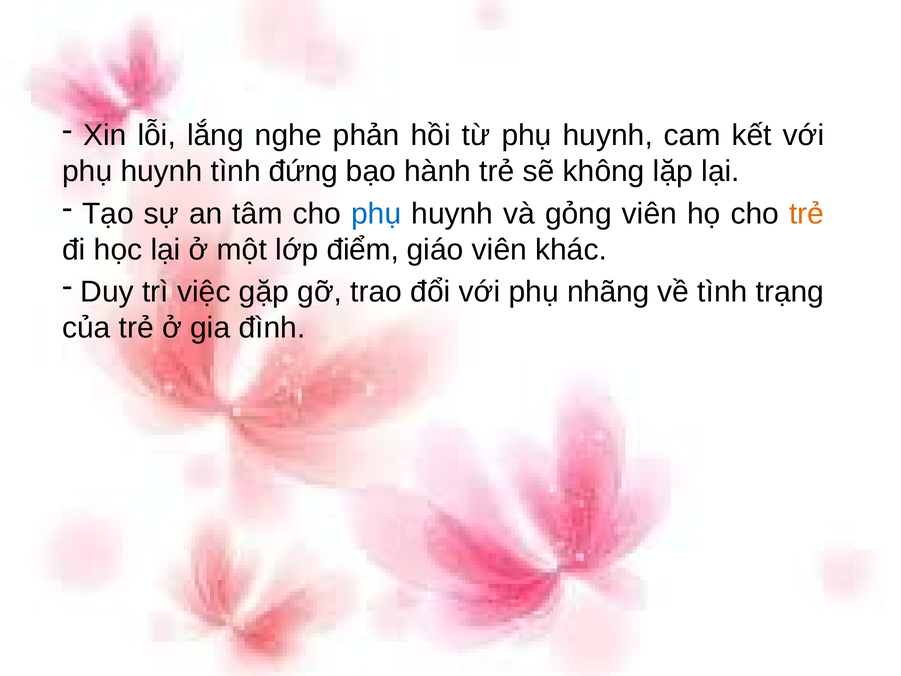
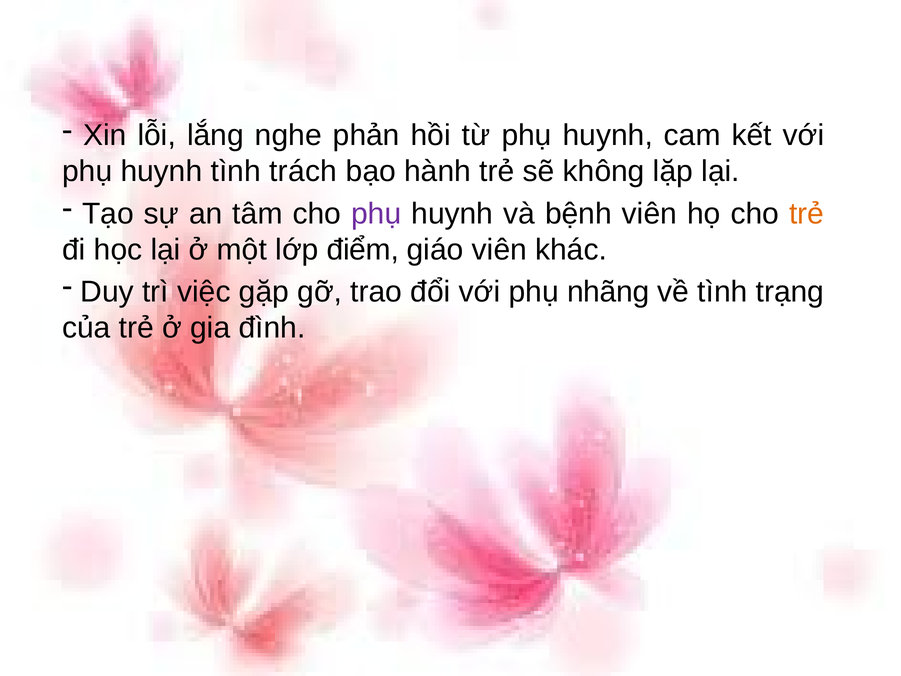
đứng: đứng -> trách
phụ at (376, 214) colour: blue -> purple
gỏng: gỏng -> bệnh
